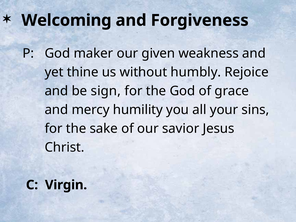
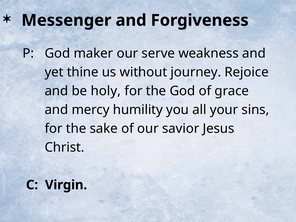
Welcoming: Welcoming -> Messenger
given: given -> serve
humbly: humbly -> journey
sign: sign -> holy
